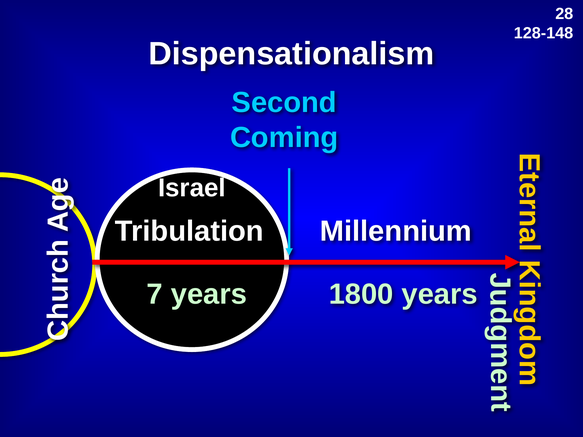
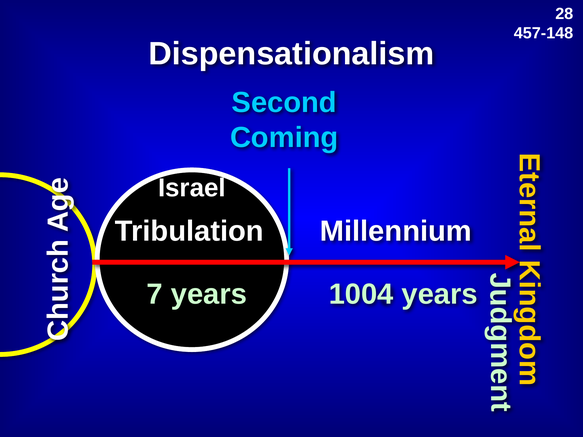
128-148: 128-148 -> 457-148
1800: 1800 -> 1004
